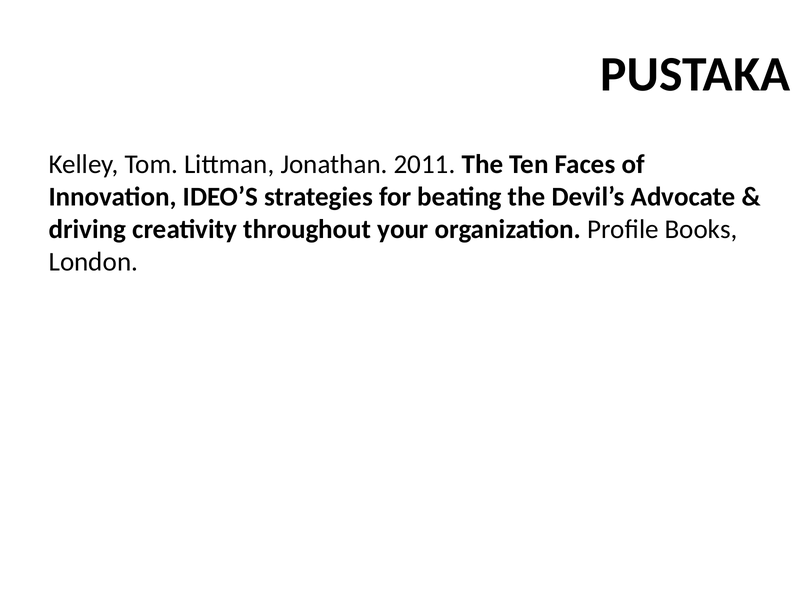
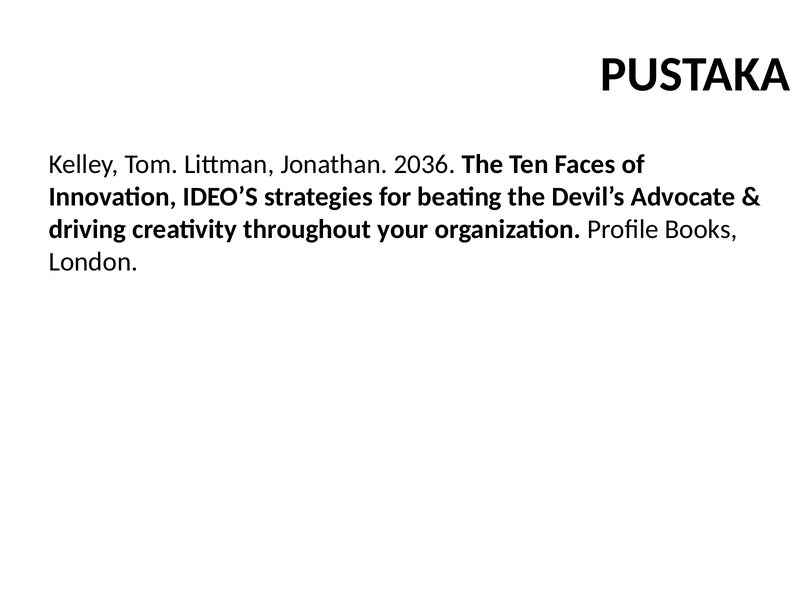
2011: 2011 -> 2036
